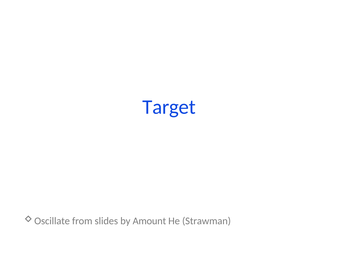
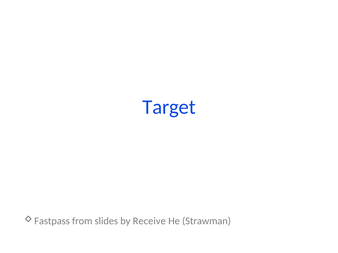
Oscillate: Oscillate -> Fastpass
Amount: Amount -> Receive
